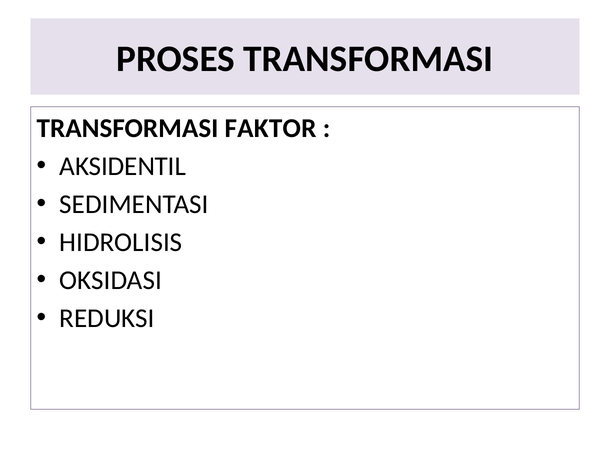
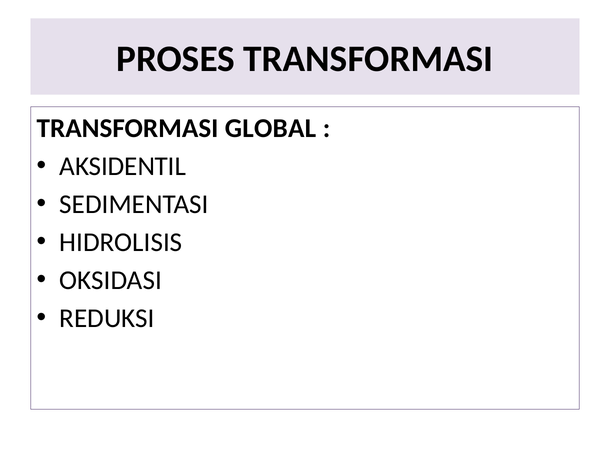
FAKTOR: FAKTOR -> GLOBAL
